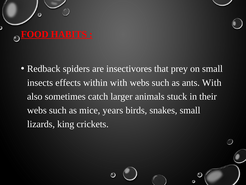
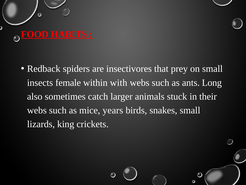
effects: effects -> female
ants With: With -> Long
